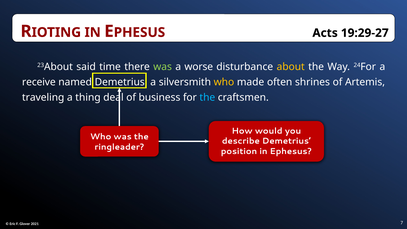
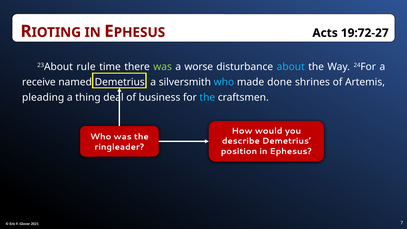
19:29-27: 19:29-27 -> 19:72-27
said: said -> rule
about colour: yellow -> light blue
who at (224, 82) colour: yellow -> light blue
often: often -> done
traveling: traveling -> pleading
